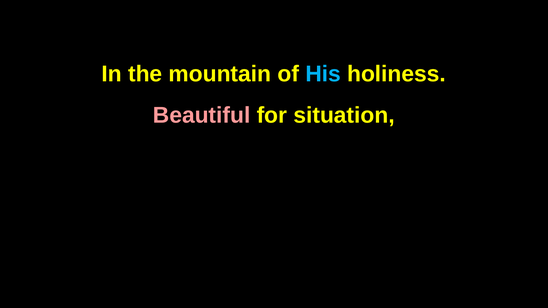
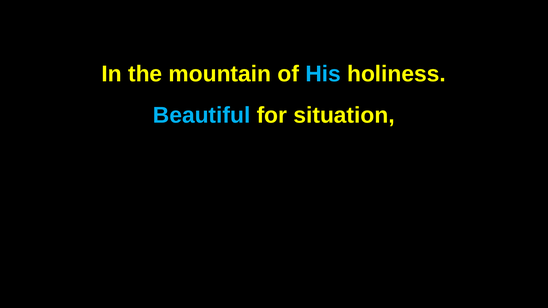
Beautiful colour: pink -> light blue
